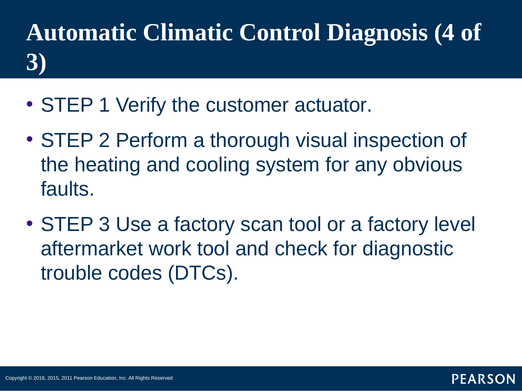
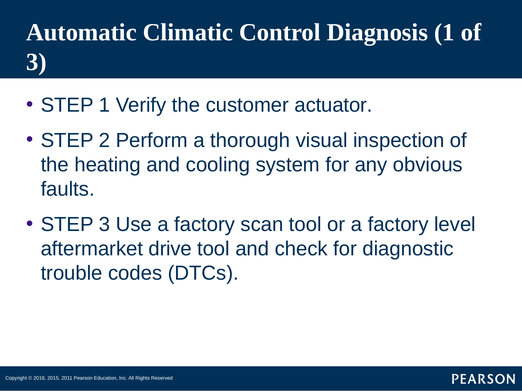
Diagnosis 4: 4 -> 1
work: work -> drive
